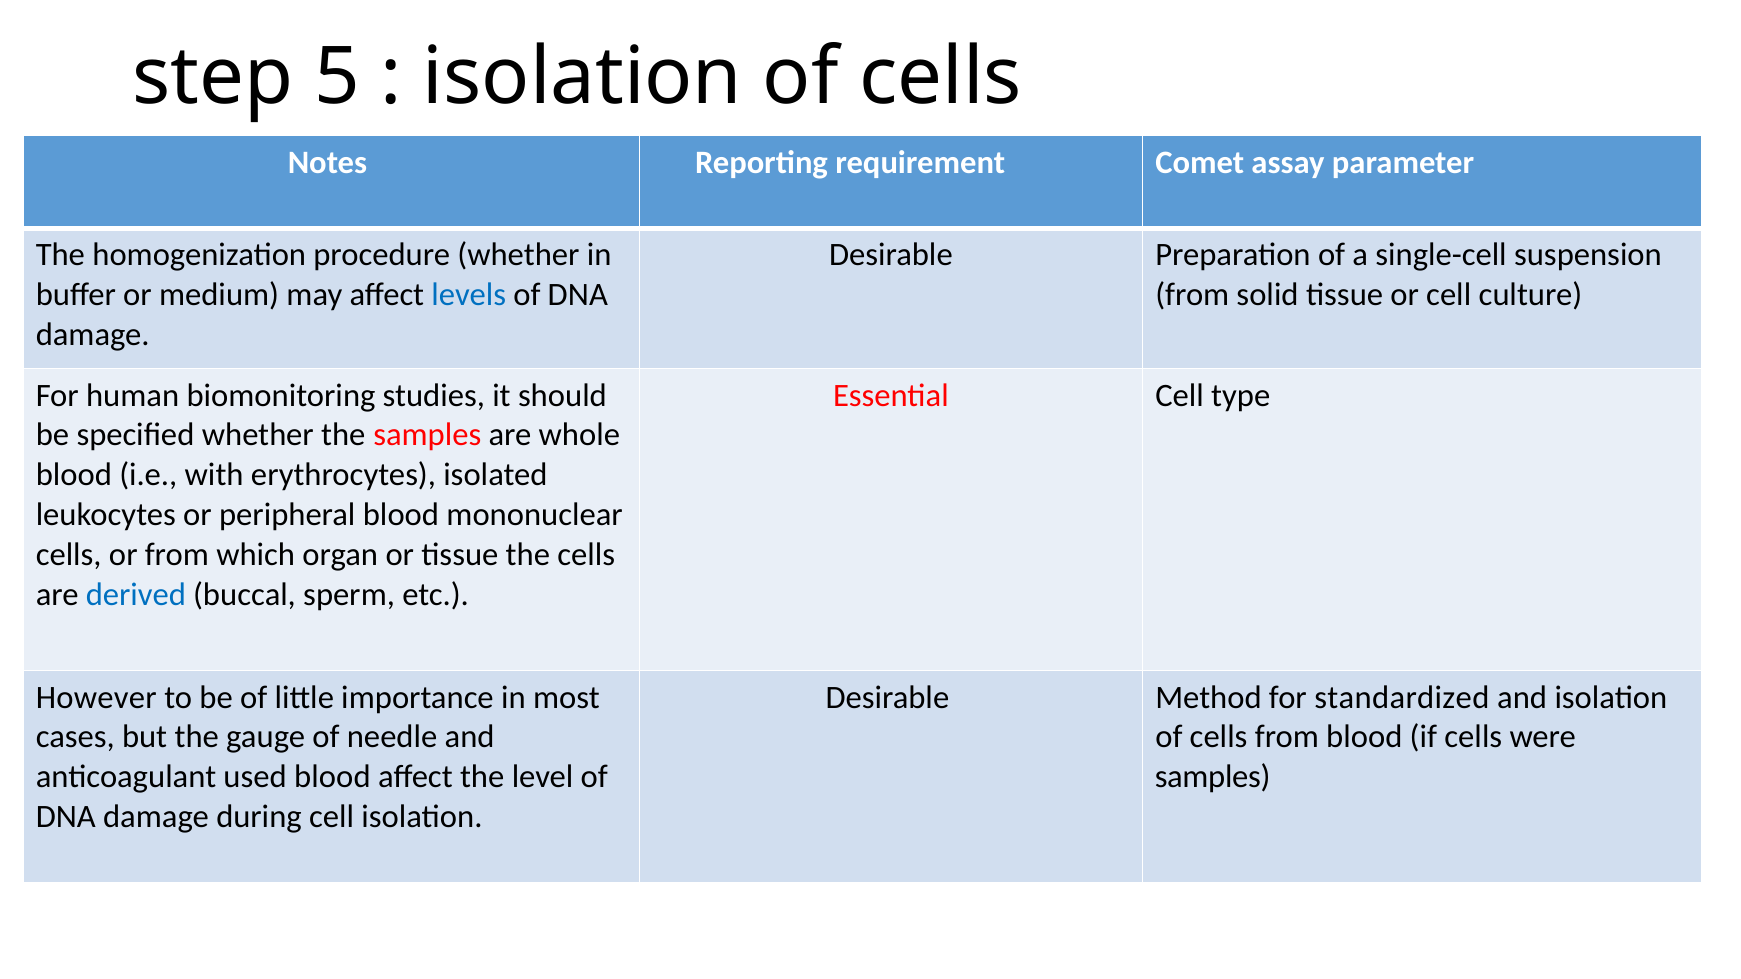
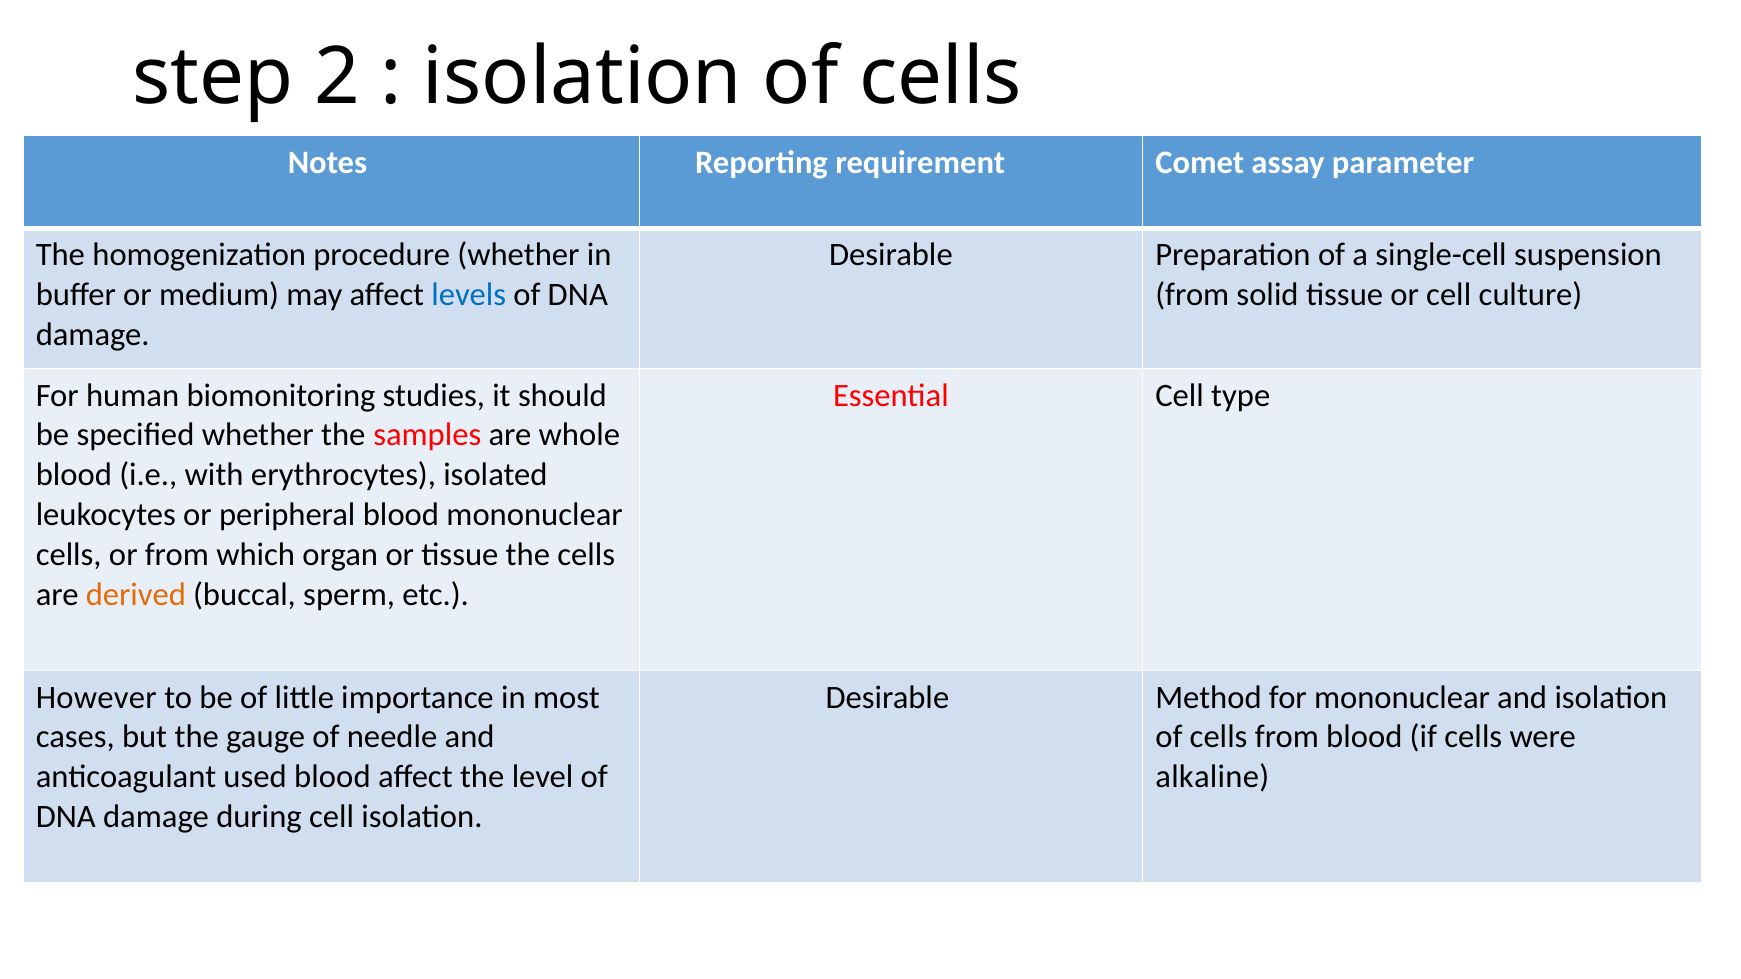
5: 5 -> 2
derived colour: blue -> orange
for standardized: standardized -> mononuclear
samples at (1213, 777): samples -> alkaline
